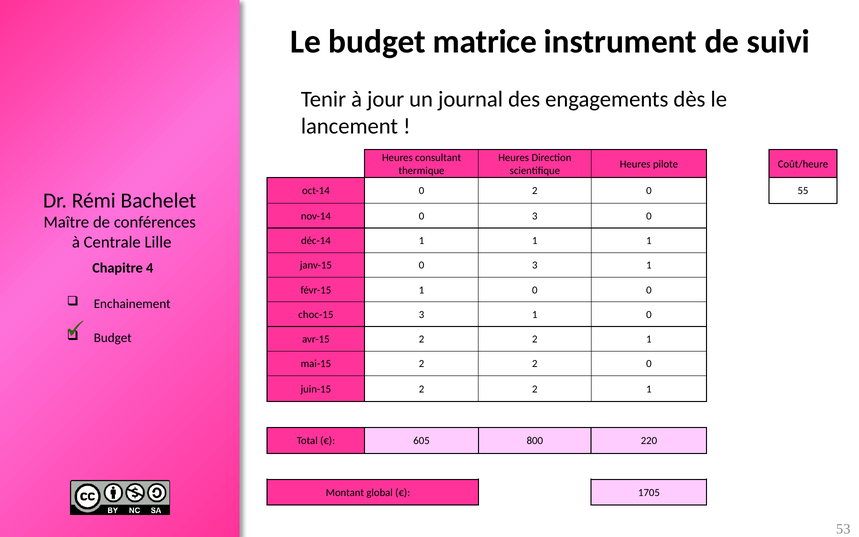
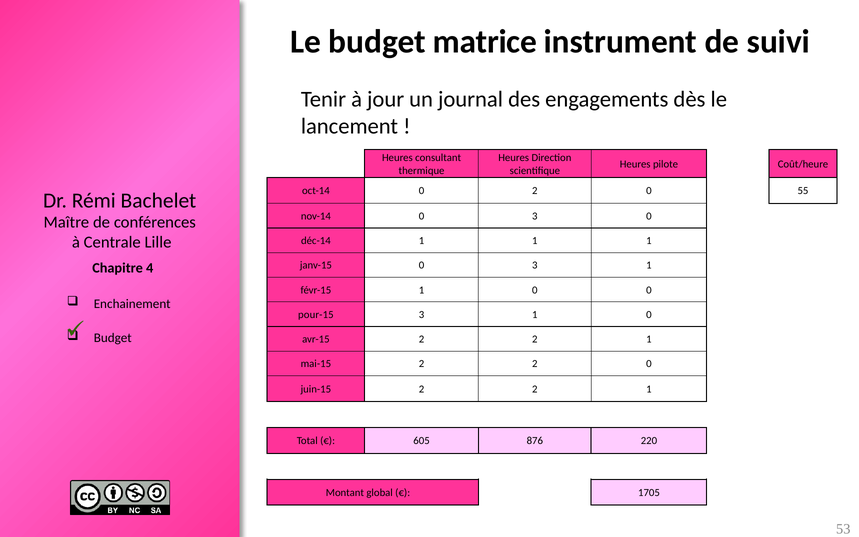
choc-15: choc-15 -> pour-15
800: 800 -> 876
